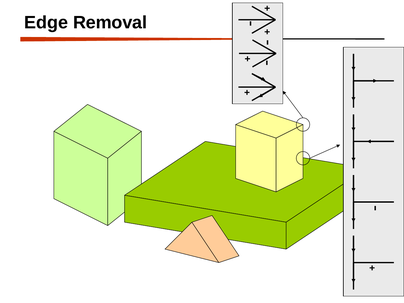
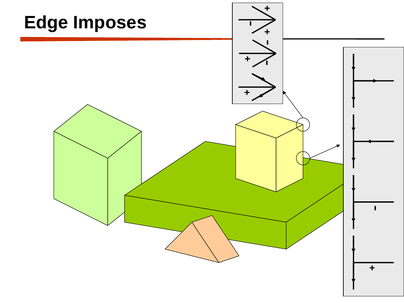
Removal: Removal -> Imposes
